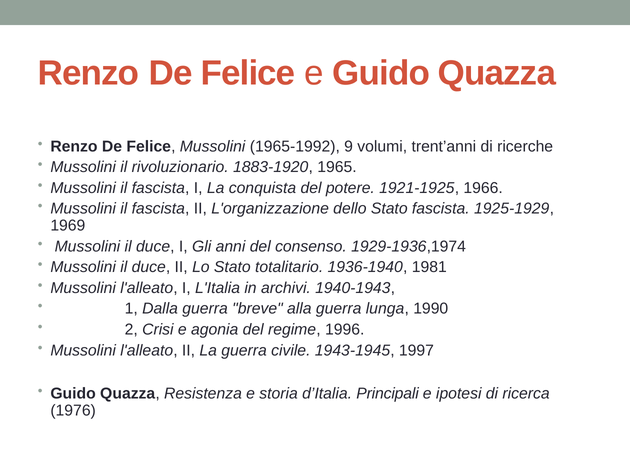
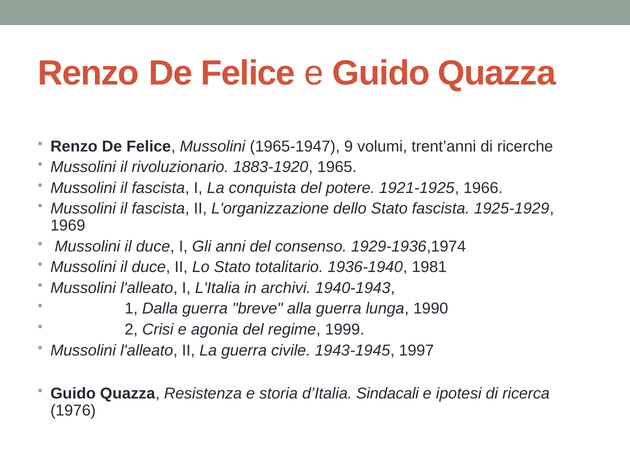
1965-1992: 1965-1992 -> 1965-1947
1996: 1996 -> 1999
Principali: Principali -> Sindacali
